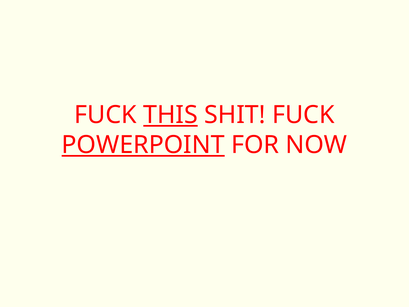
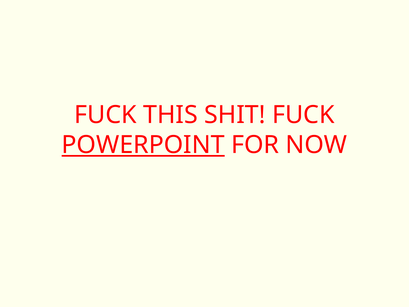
THIS underline: present -> none
